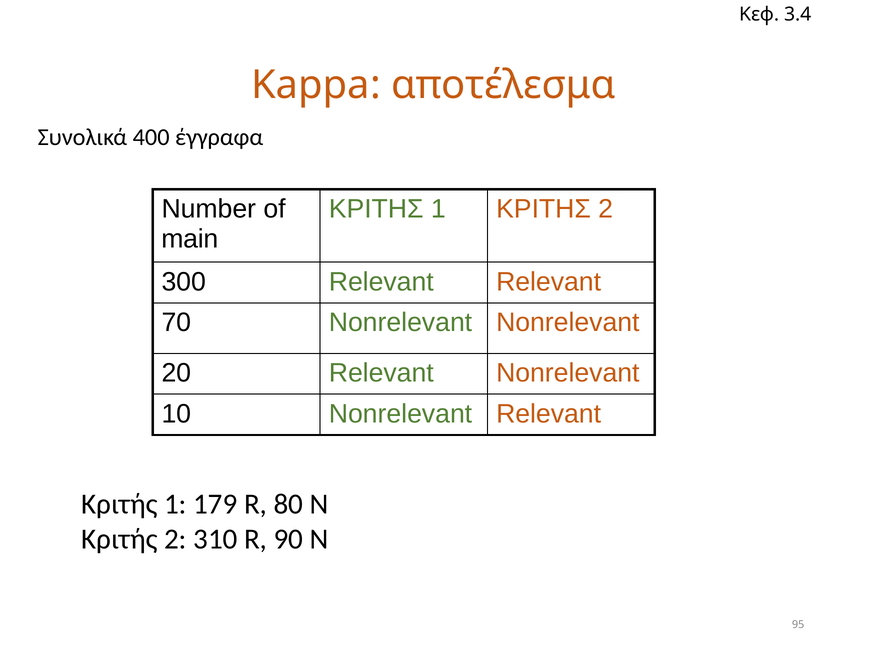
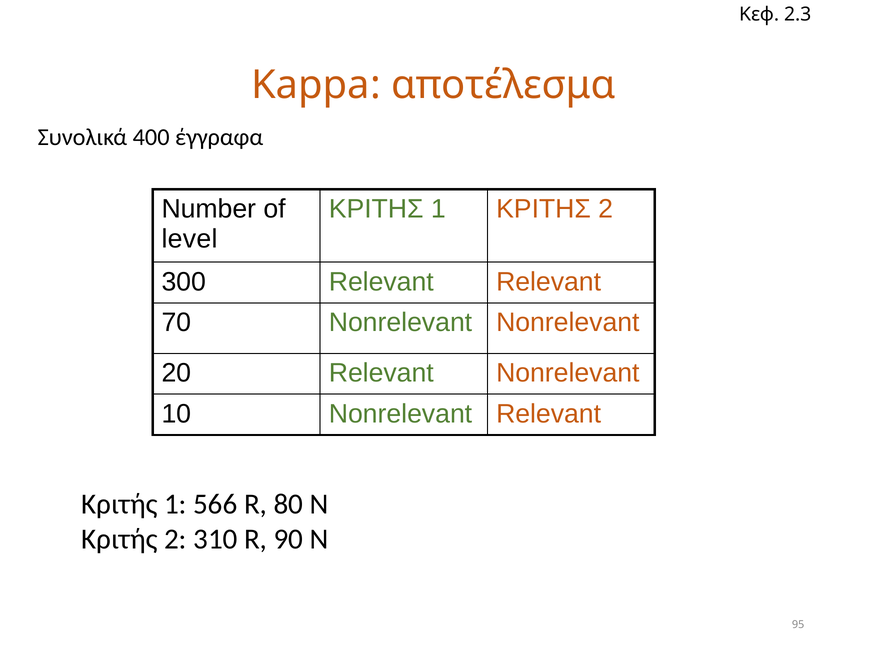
3.4: 3.4 -> 2.3
main: main -> level
179: 179 -> 566
